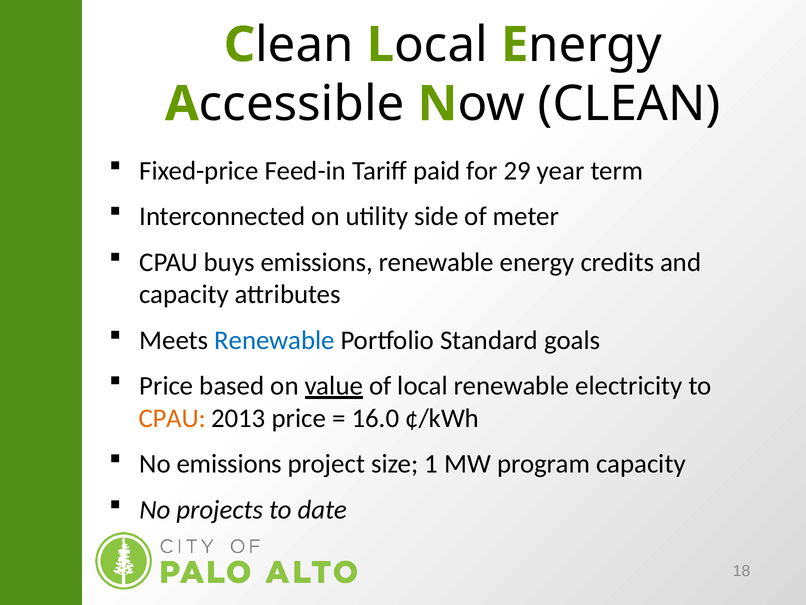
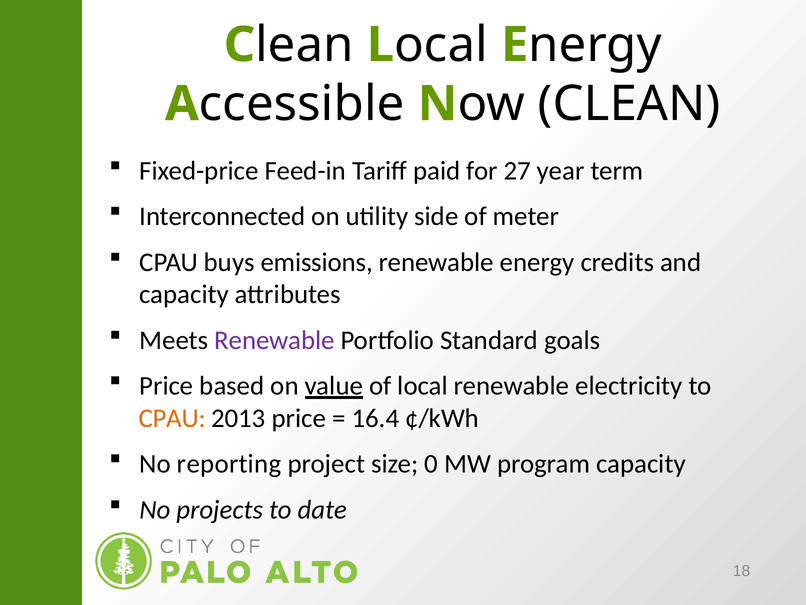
29: 29 -> 27
Renewable at (274, 340) colour: blue -> purple
16.0: 16.0 -> 16.4
No emissions: emissions -> reporting
1: 1 -> 0
